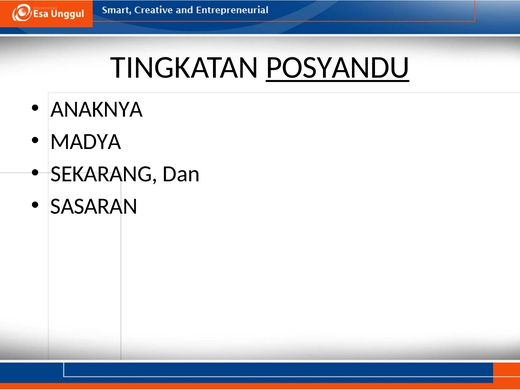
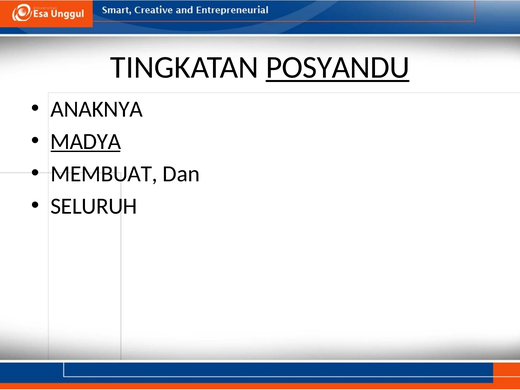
MADYA underline: none -> present
SEKARANG: SEKARANG -> MEMBUAT
SASARAN: SASARAN -> SELURUH
